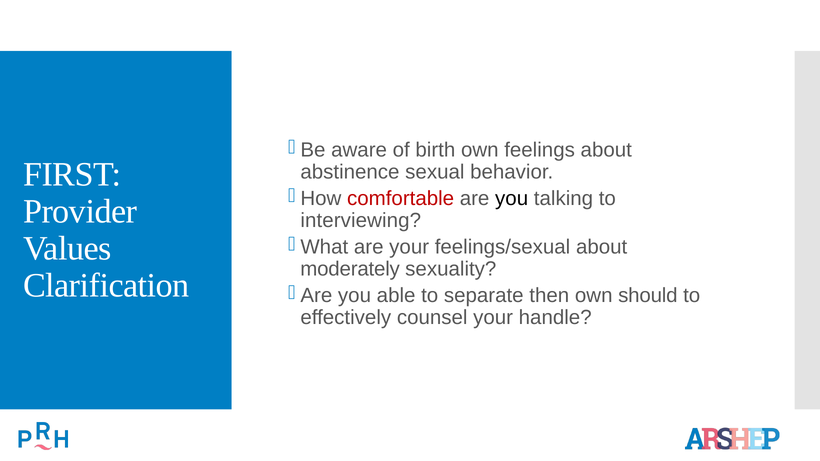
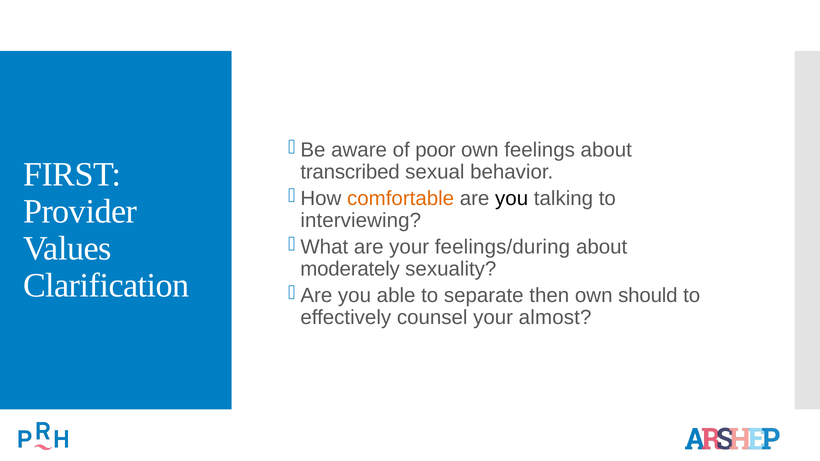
birth: birth -> poor
abstinence: abstinence -> transcribed
comfortable colour: red -> orange
feelings/sexual: feelings/sexual -> feelings/during
handle: handle -> almost
